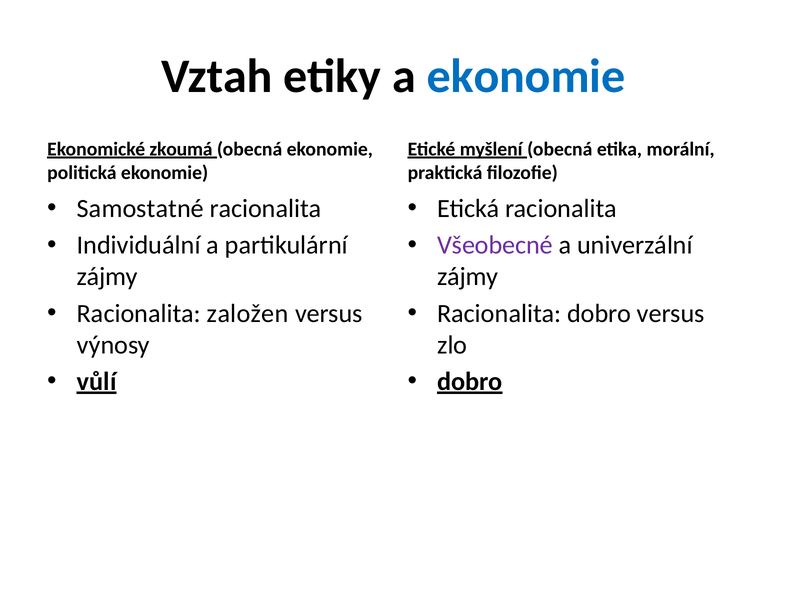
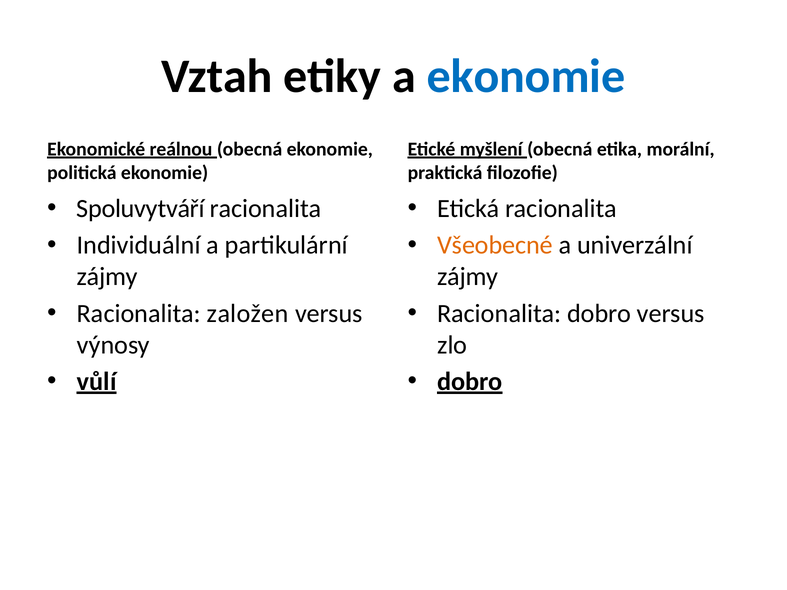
zkoumá: zkoumá -> reálnou
Samostatné: Samostatné -> Spoluvytváří
Všeobecné colour: purple -> orange
